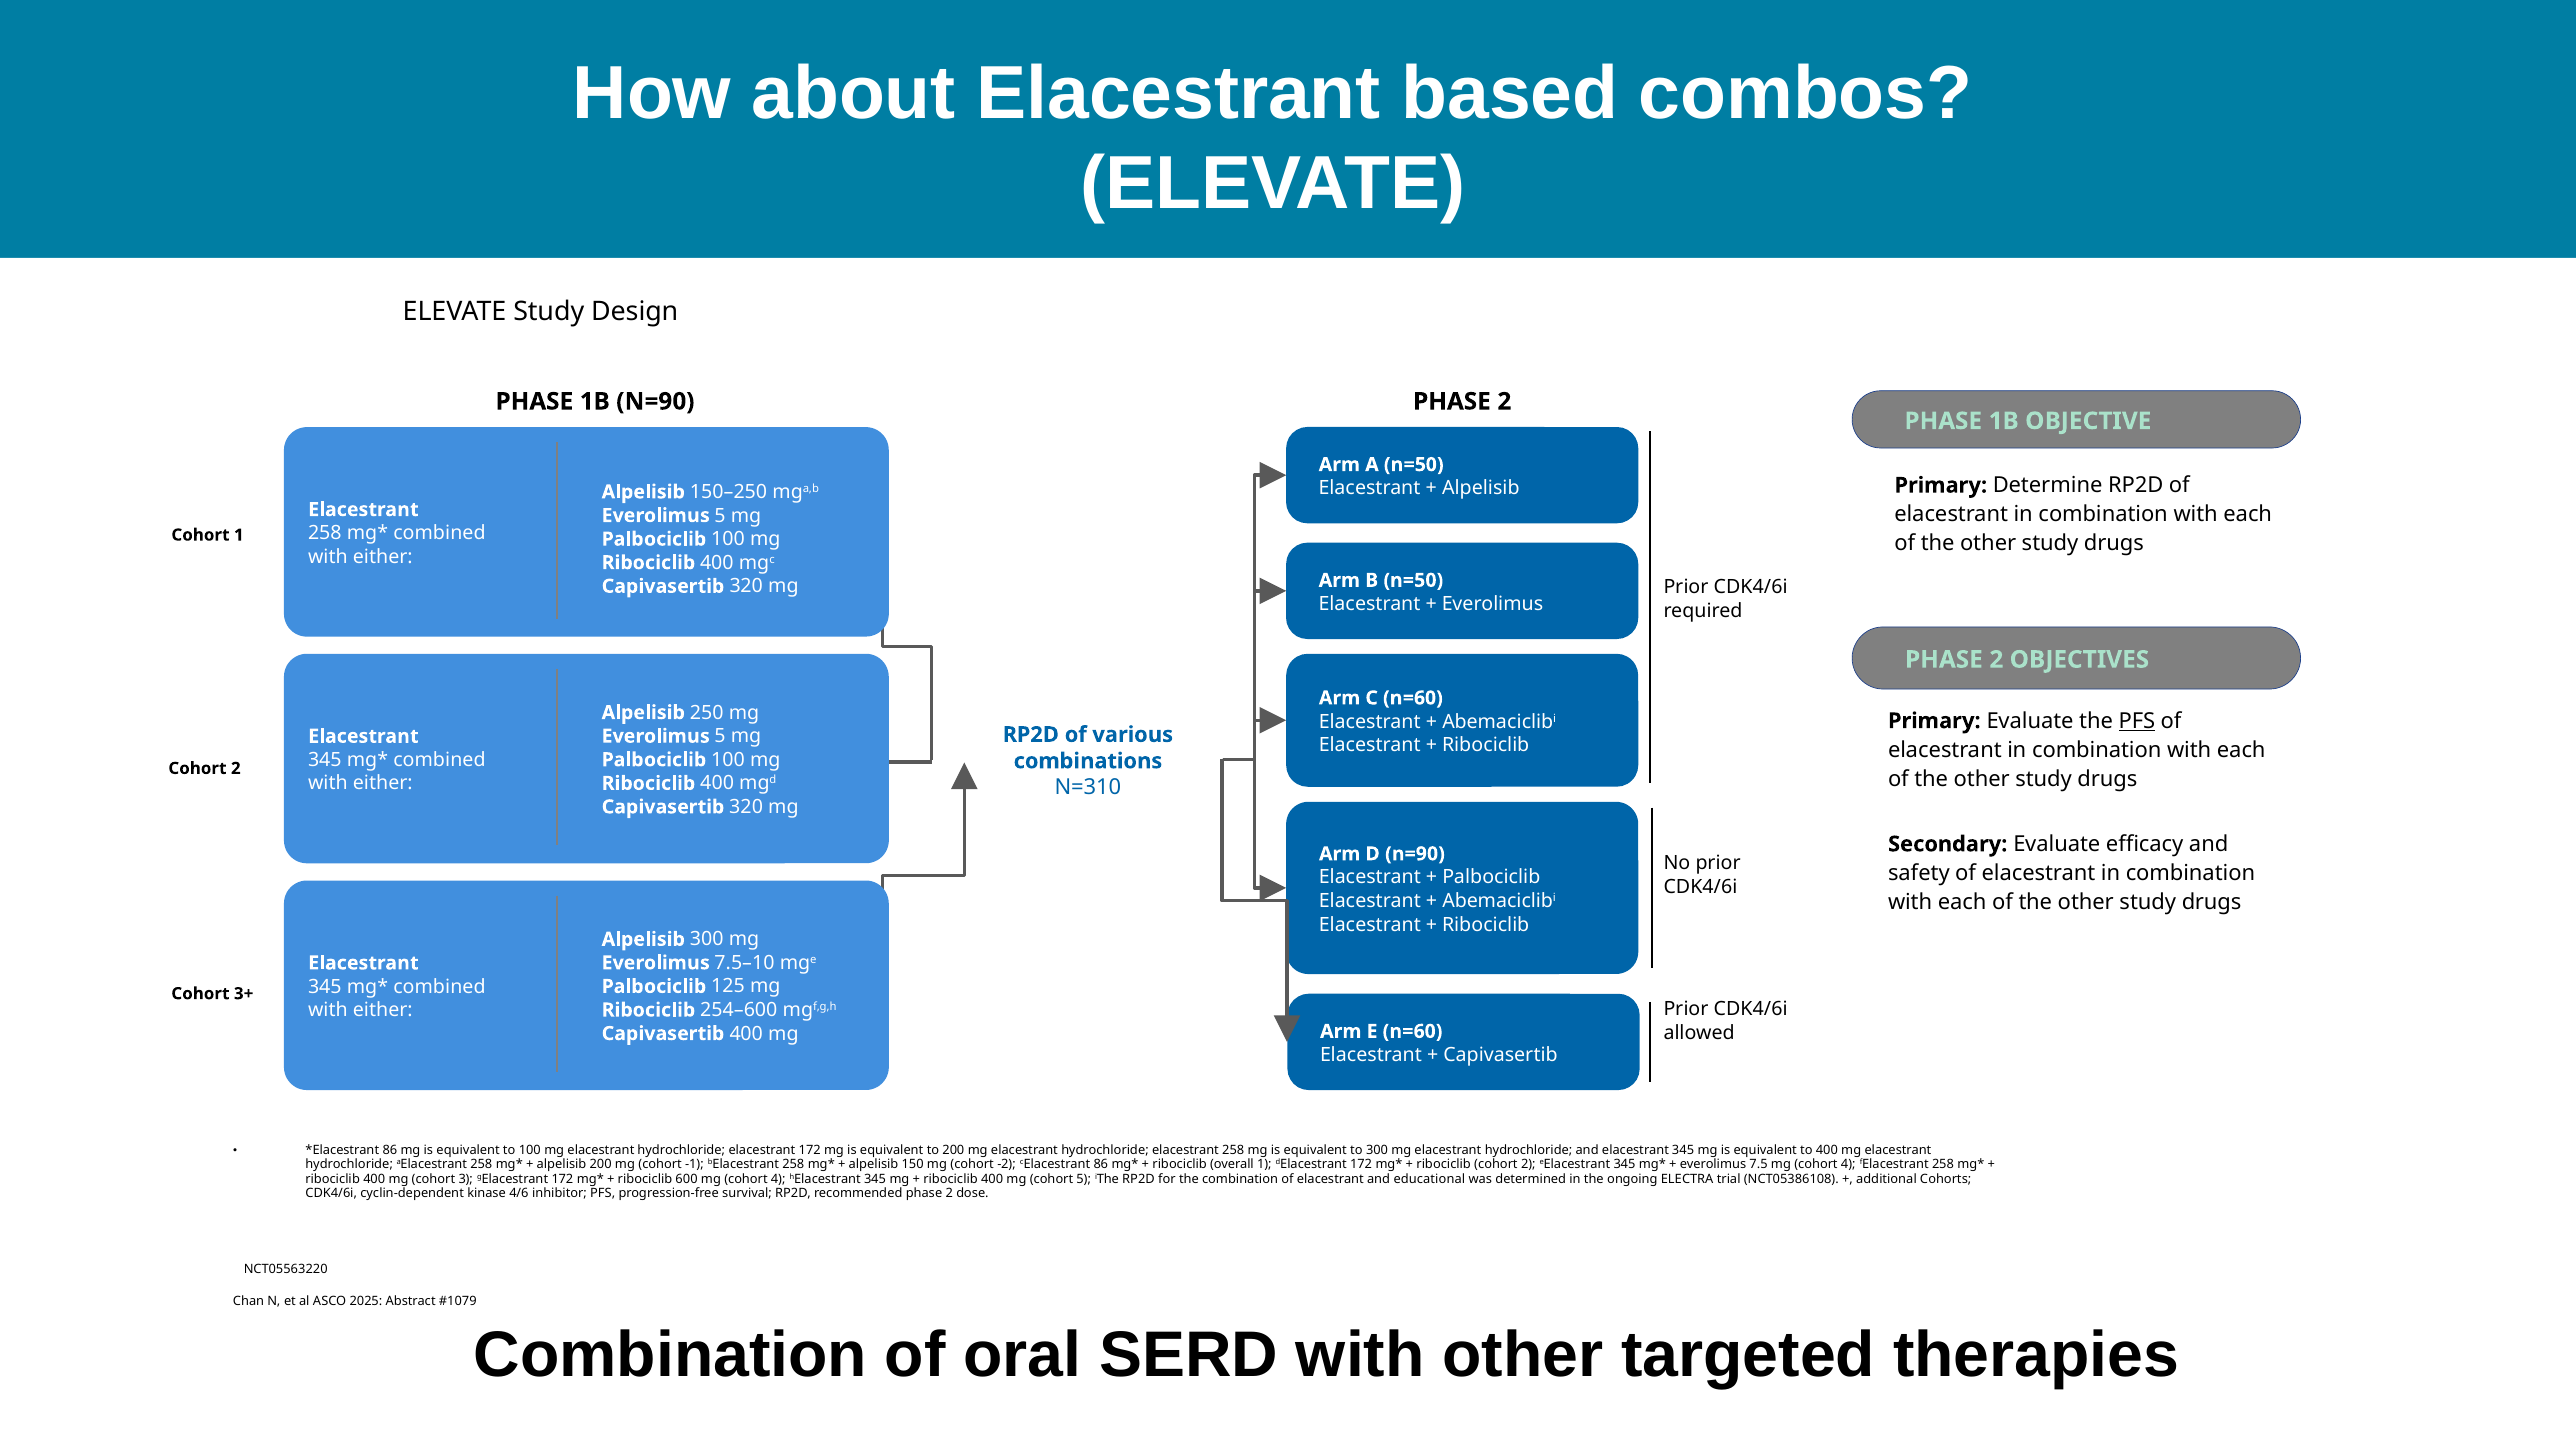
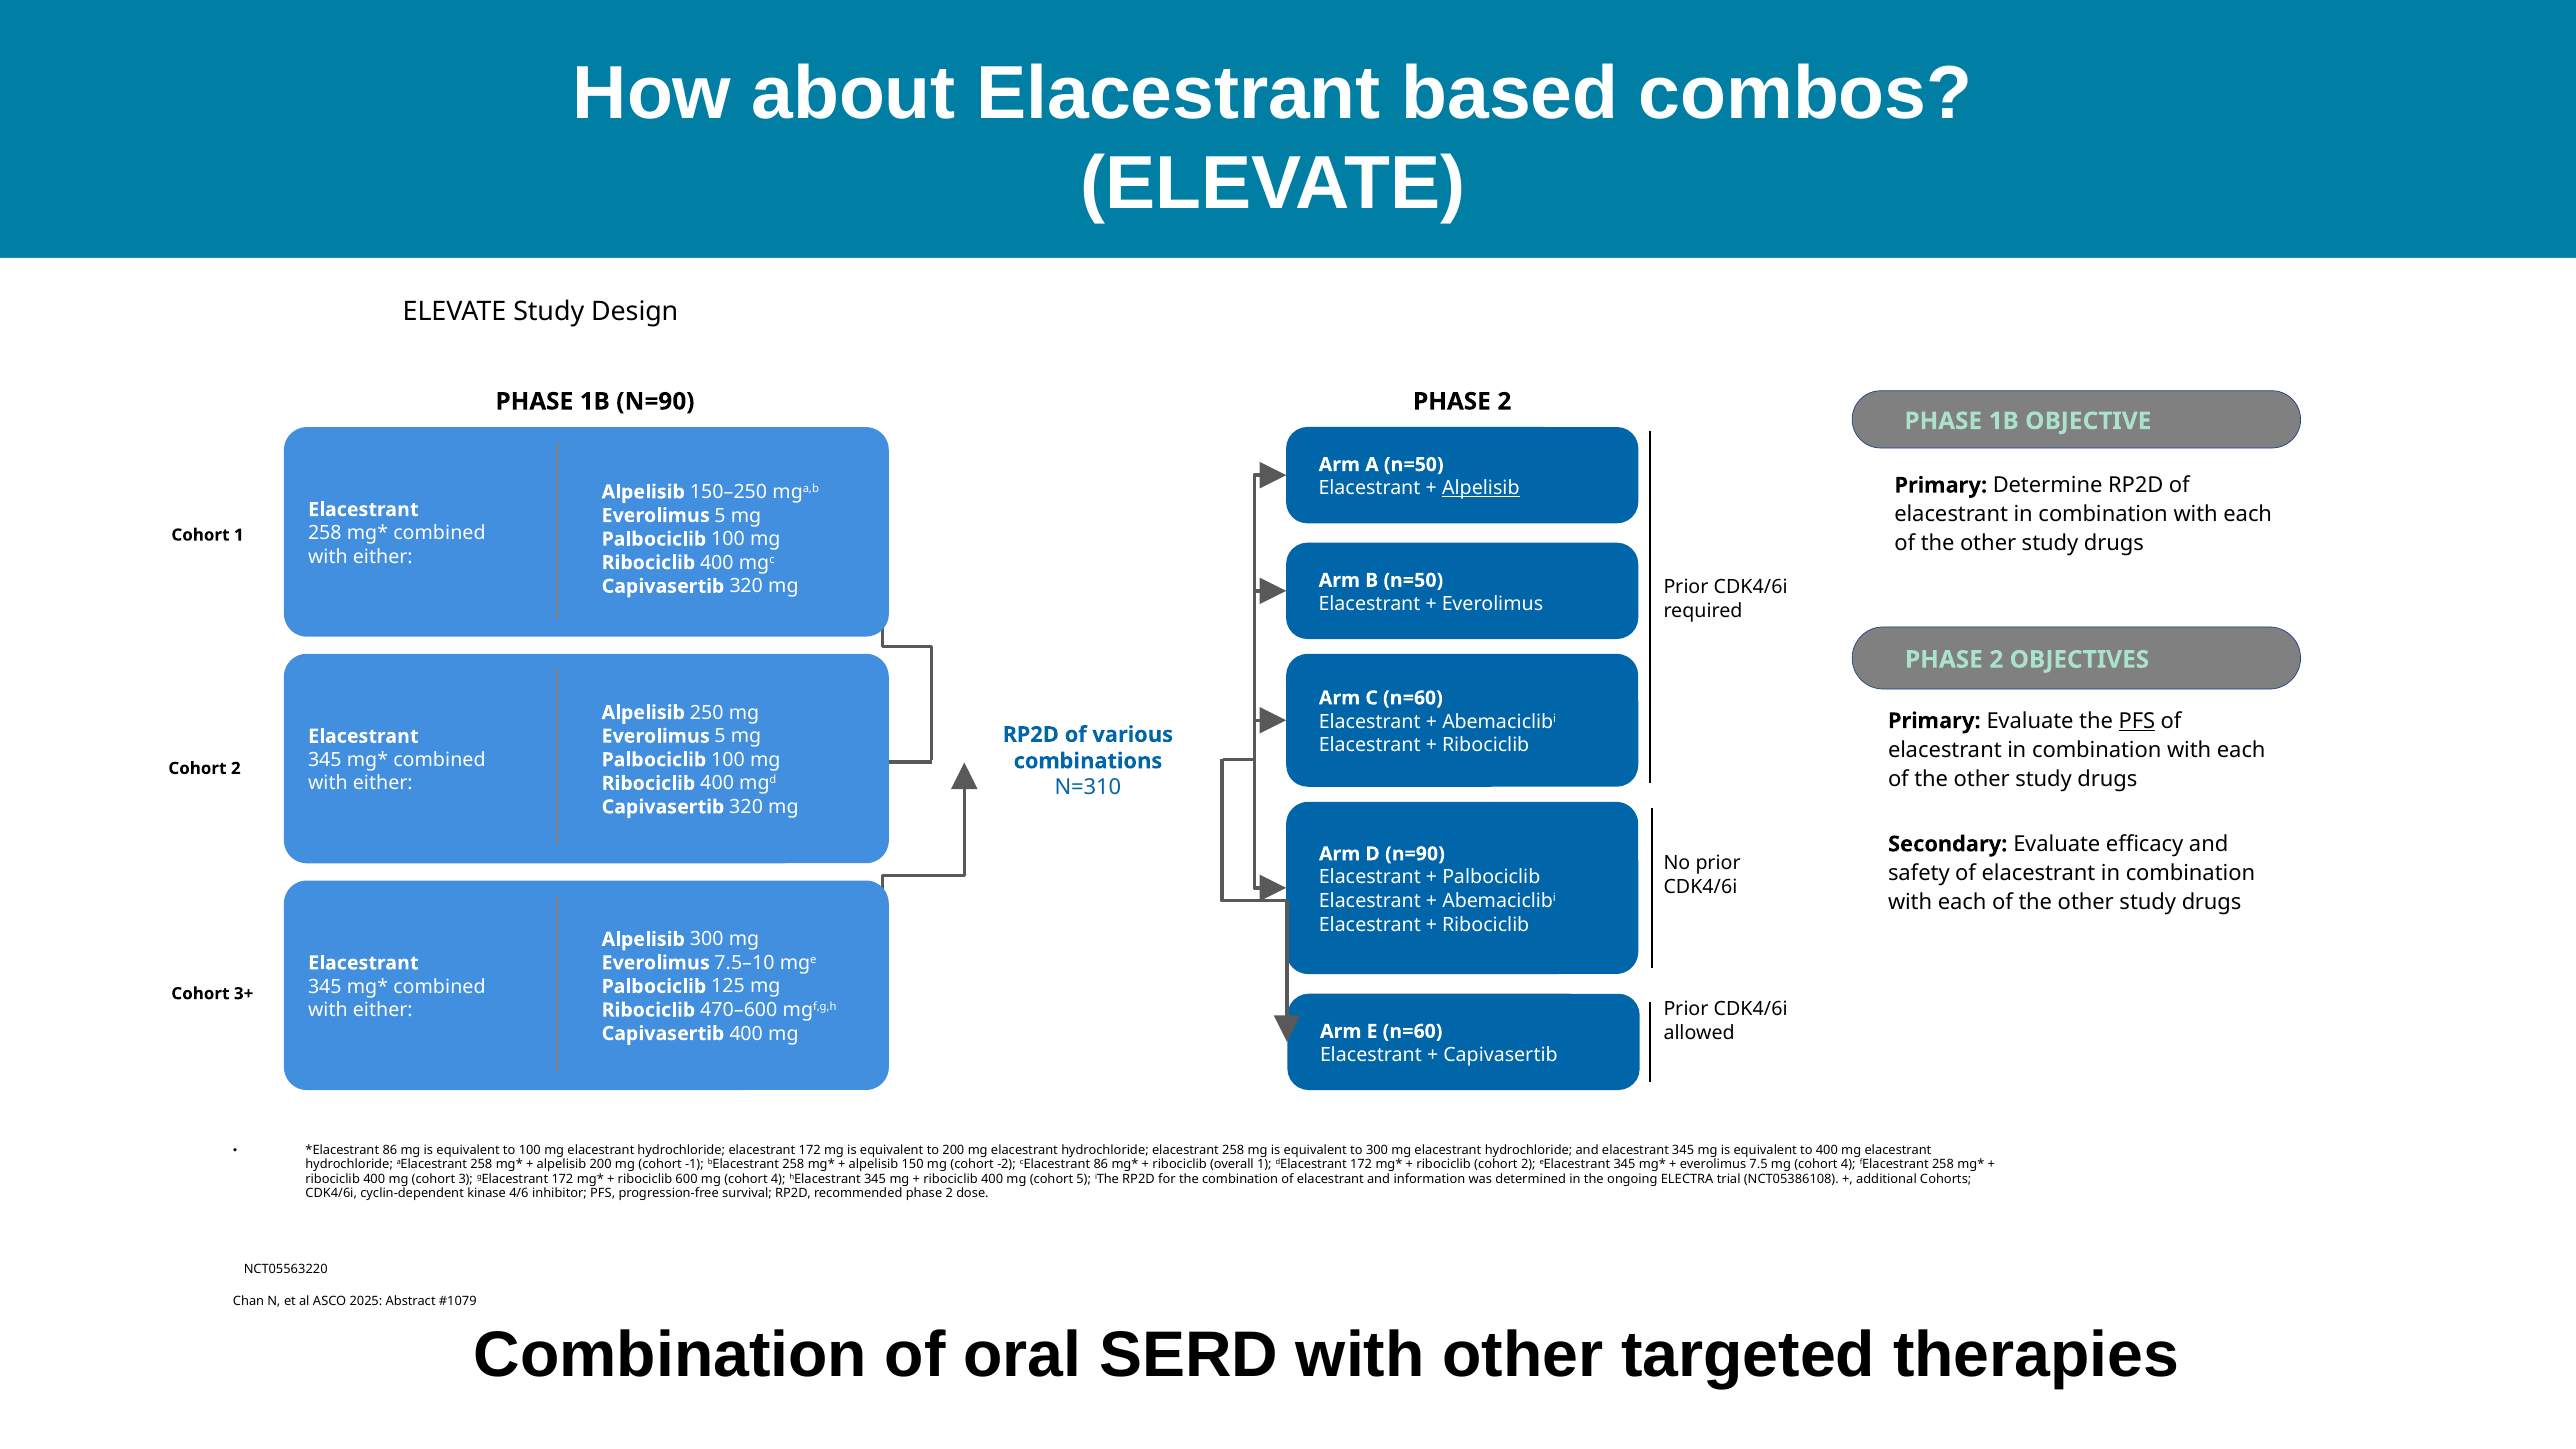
Alpelisib at (1481, 488) underline: none -> present
254–600: 254–600 -> 470–600
educational: educational -> information
